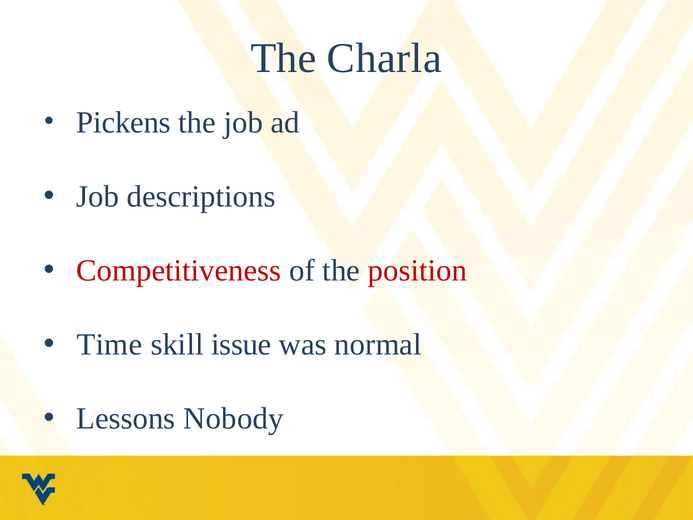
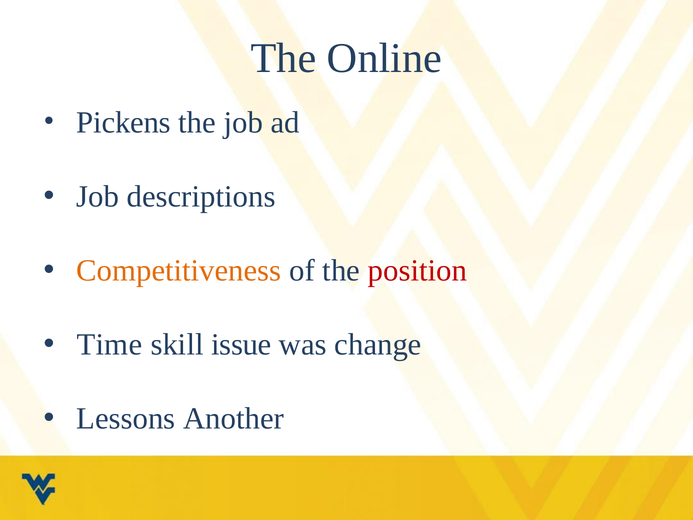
Charla: Charla -> Online
Competitiveness colour: red -> orange
normal: normal -> change
Nobody: Nobody -> Another
